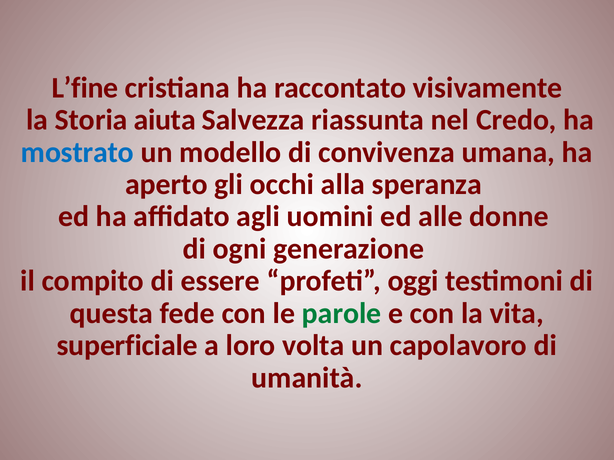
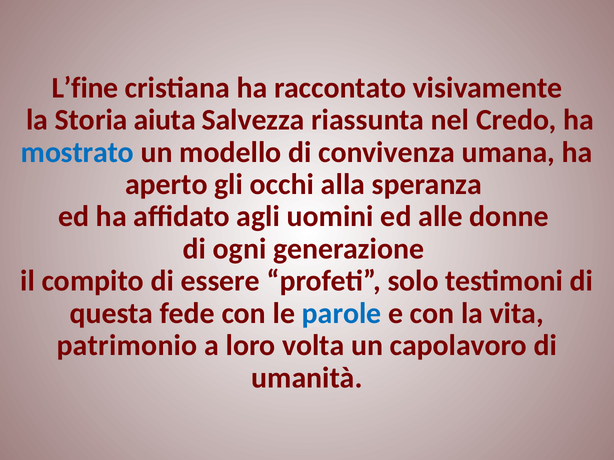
oggi: oggi -> solo
parole colour: green -> blue
superficiale: superficiale -> patrimonio
